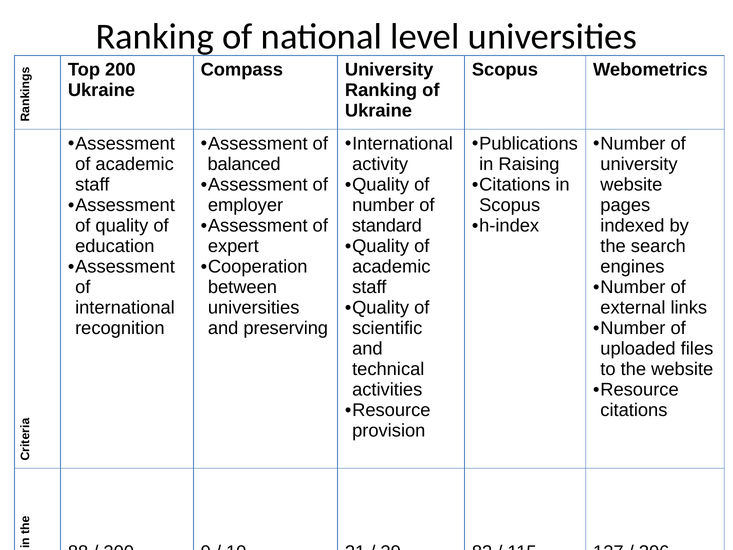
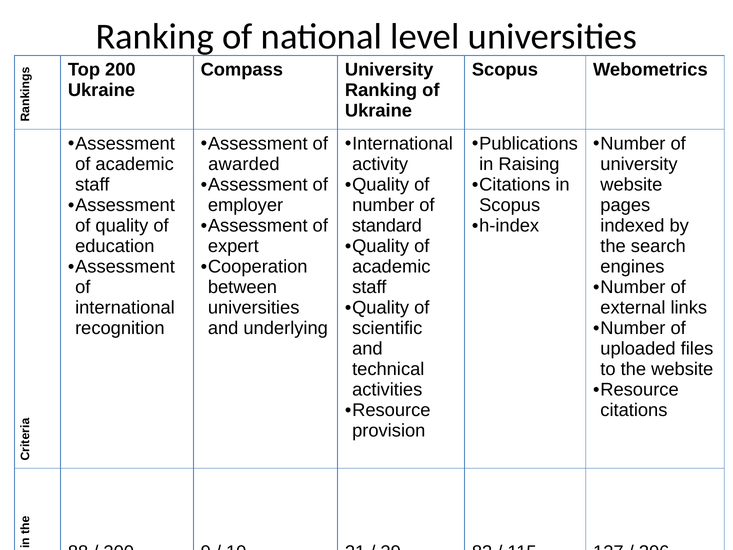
balanced: balanced -> awarded
preserving: preserving -> underlying
